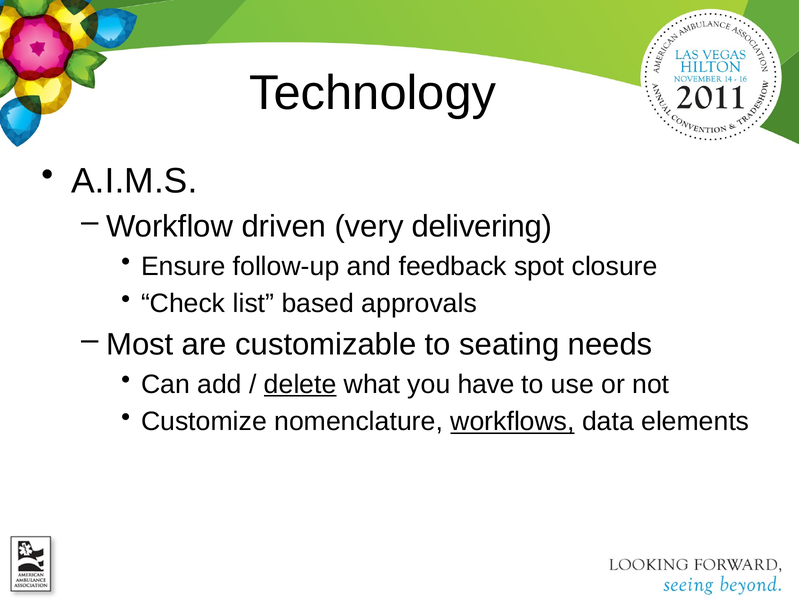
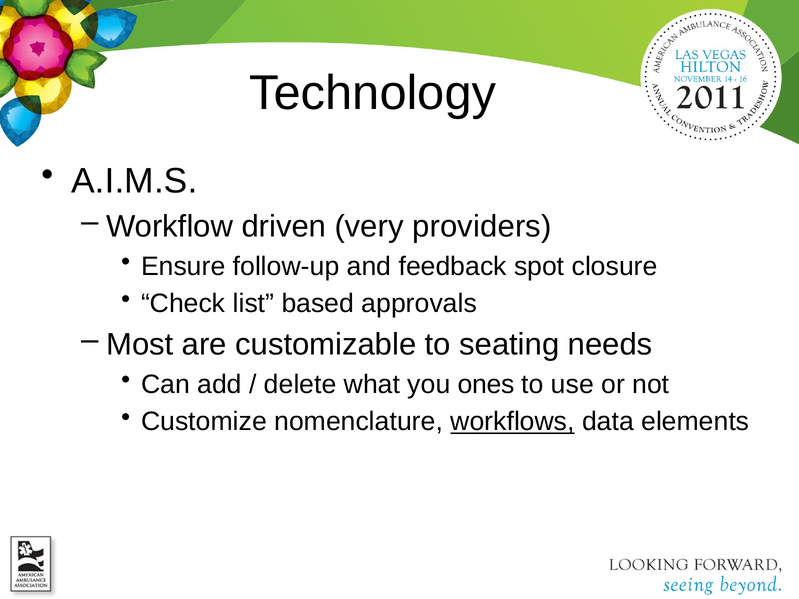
delivering: delivering -> providers
delete underline: present -> none
have: have -> ones
